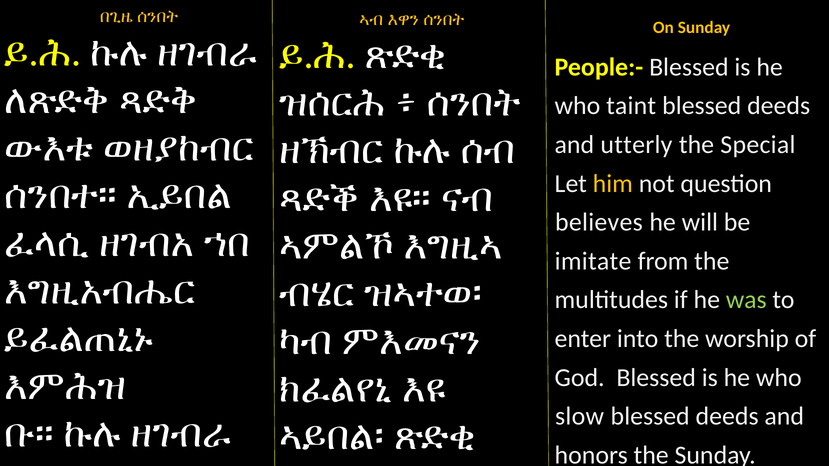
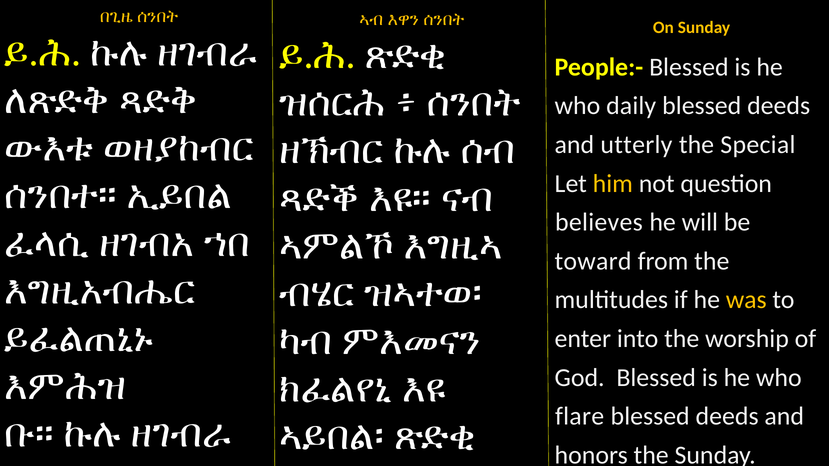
taint: taint -> daily
imitate: imitate -> toward
was colour: light green -> yellow
slow: slow -> flare
